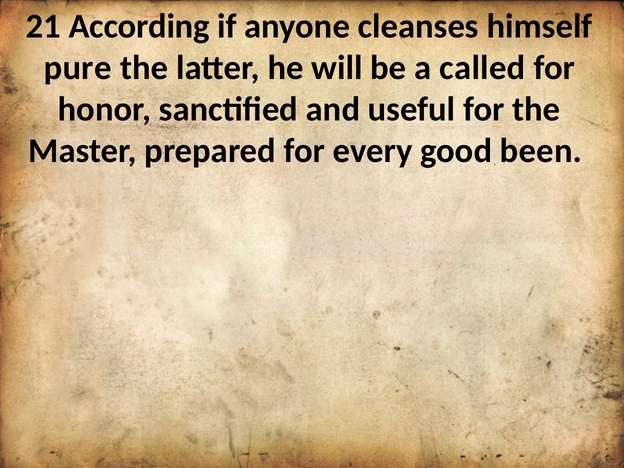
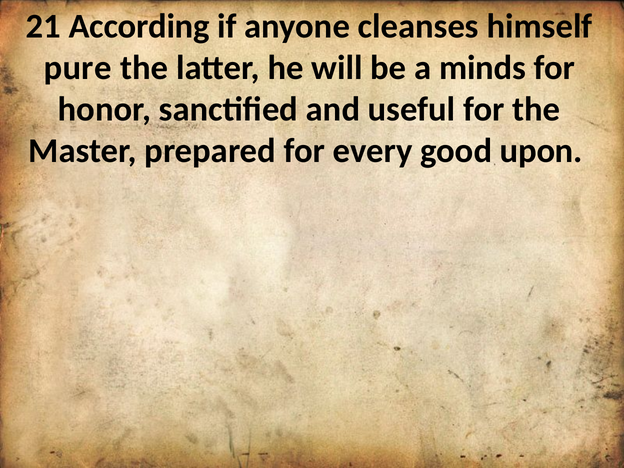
called: called -> minds
been: been -> upon
